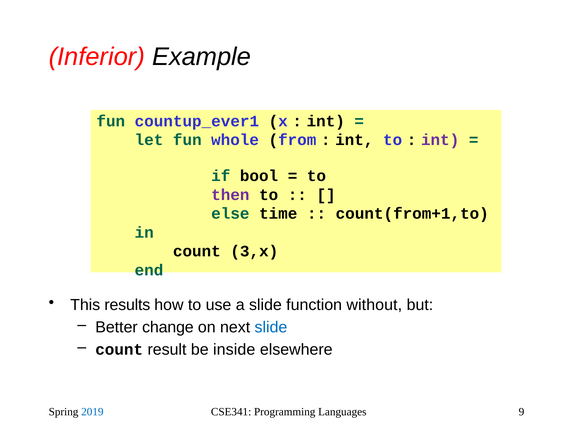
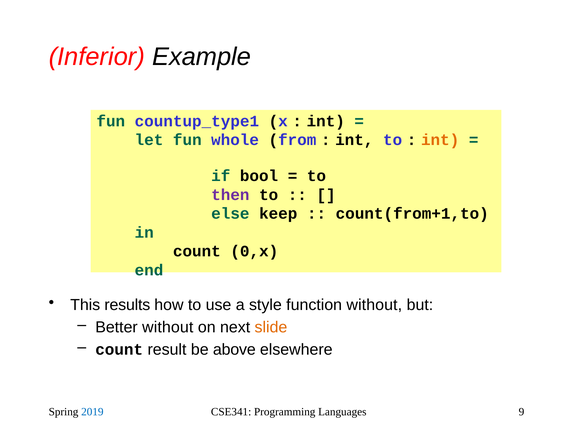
countup_ever1: countup_ever1 -> countup_type1
int at (440, 140) colour: purple -> orange
time: time -> keep
3,x: 3,x -> 0,x
a slide: slide -> style
Better change: change -> without
slide at (271, 327) colour: blue -> orange
inside: inside -> above
